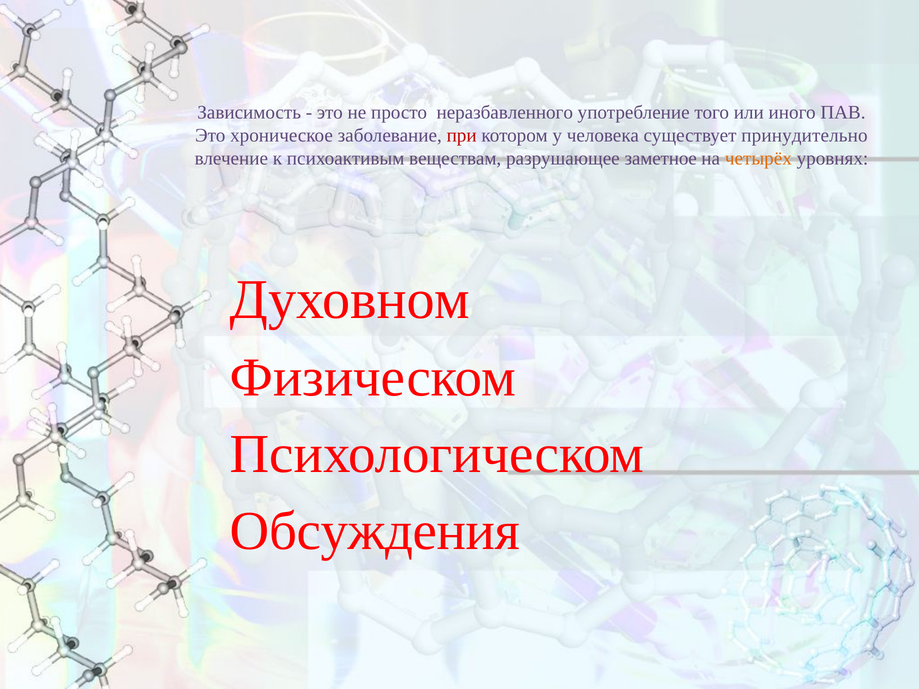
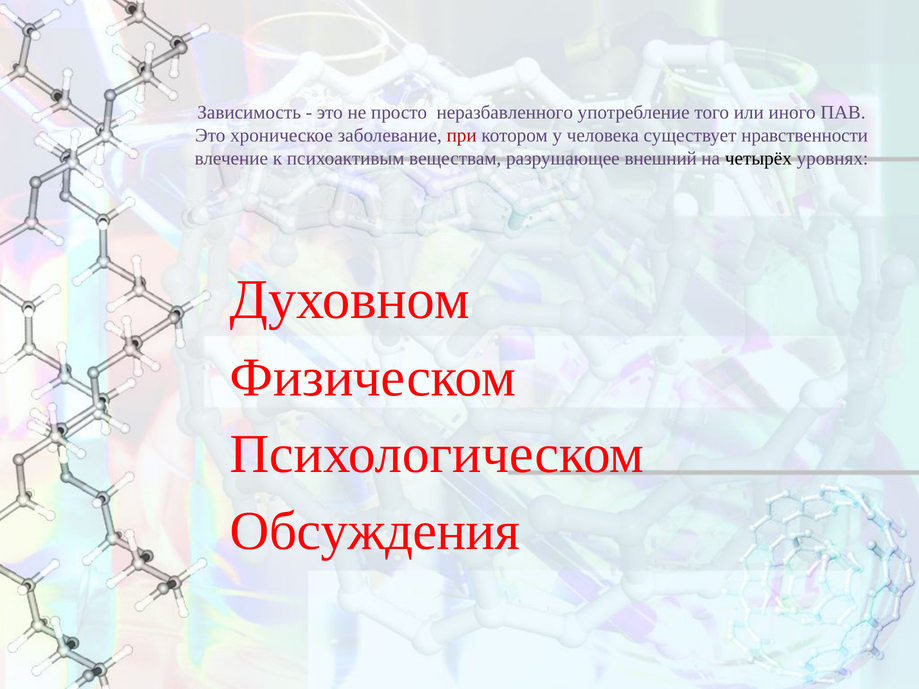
принудительно: принудительно -> нравственности
заметное: заметное -> внешний
четырёх colour: orange -> black
